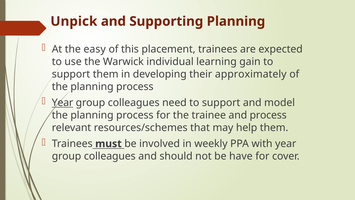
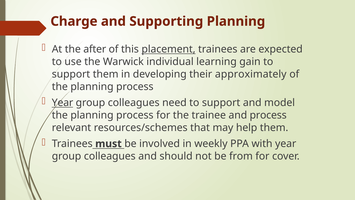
Unpick: Unpick -> Charge
easy: easy -> after
placement underline: none -> present
have: have -> from
